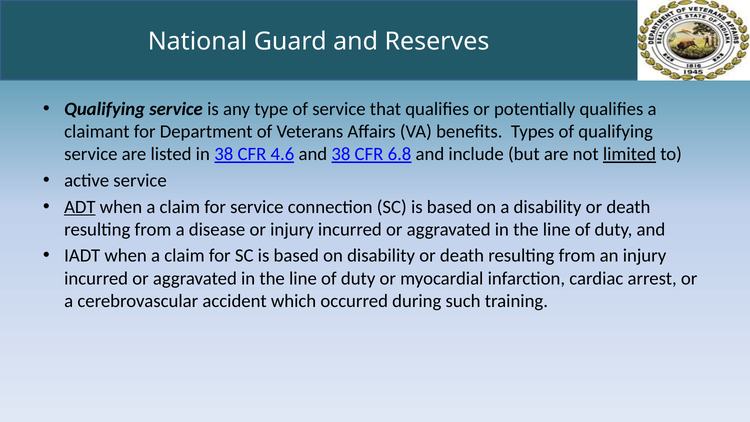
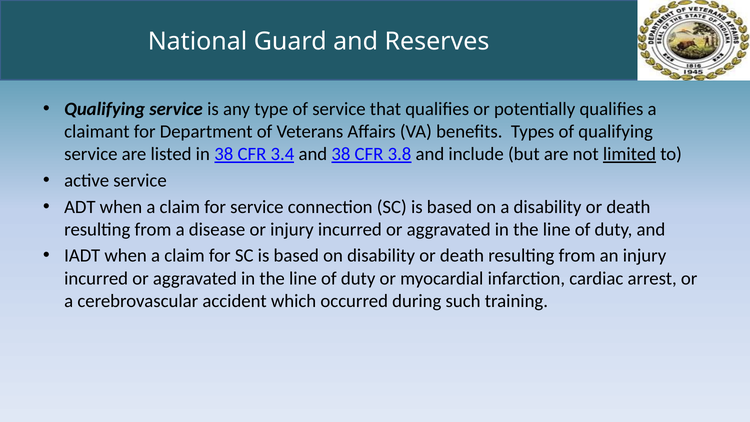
4.6: 4.6 -> 3.4
6.8: 6.8 -> 3.8
ADT underline: present -> none
